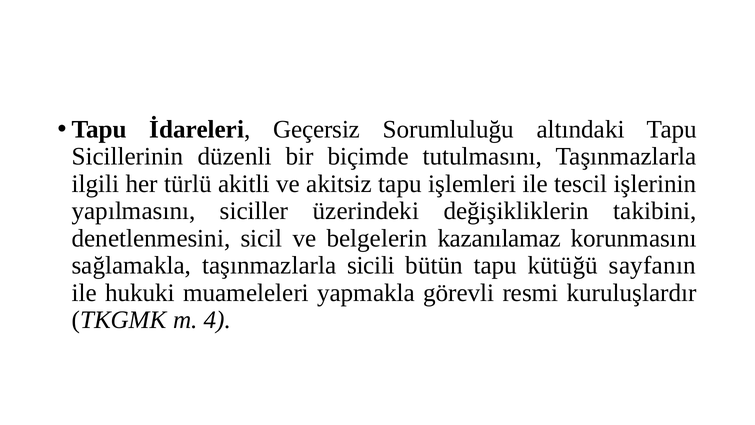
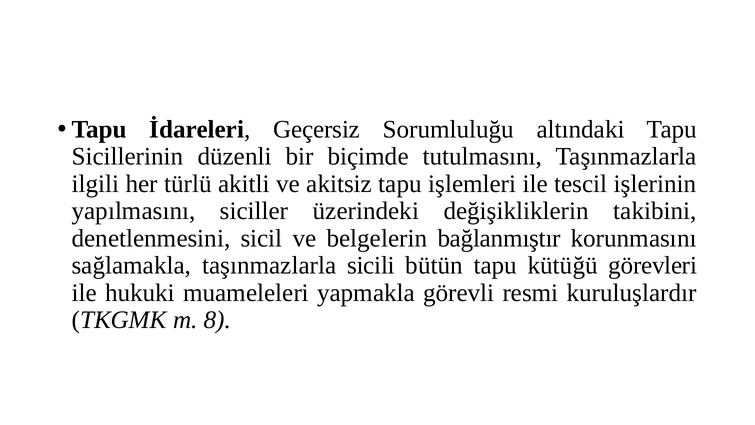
kazanılamaz: kazanılamaz -> bağlanmıştır
sayfanın: sayfanın -> görevleri
4: 4 -> 8
